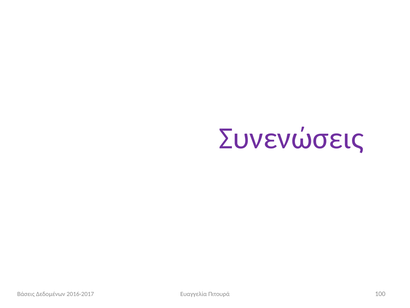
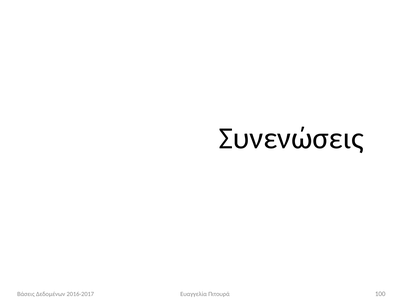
Συνενώσεις colour: purple -> black
